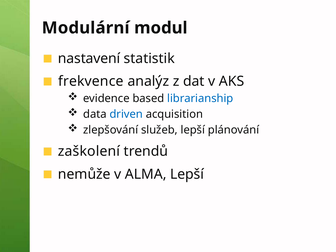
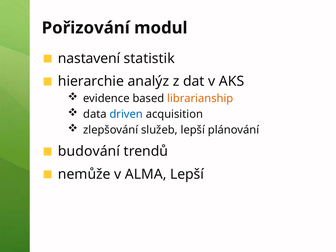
Modulární: Modulární -> Pořizování
frekvence: frekvence -> hierarchie
librarianship colour: blue -> orange
zaškolení: zaškolení -> budování
